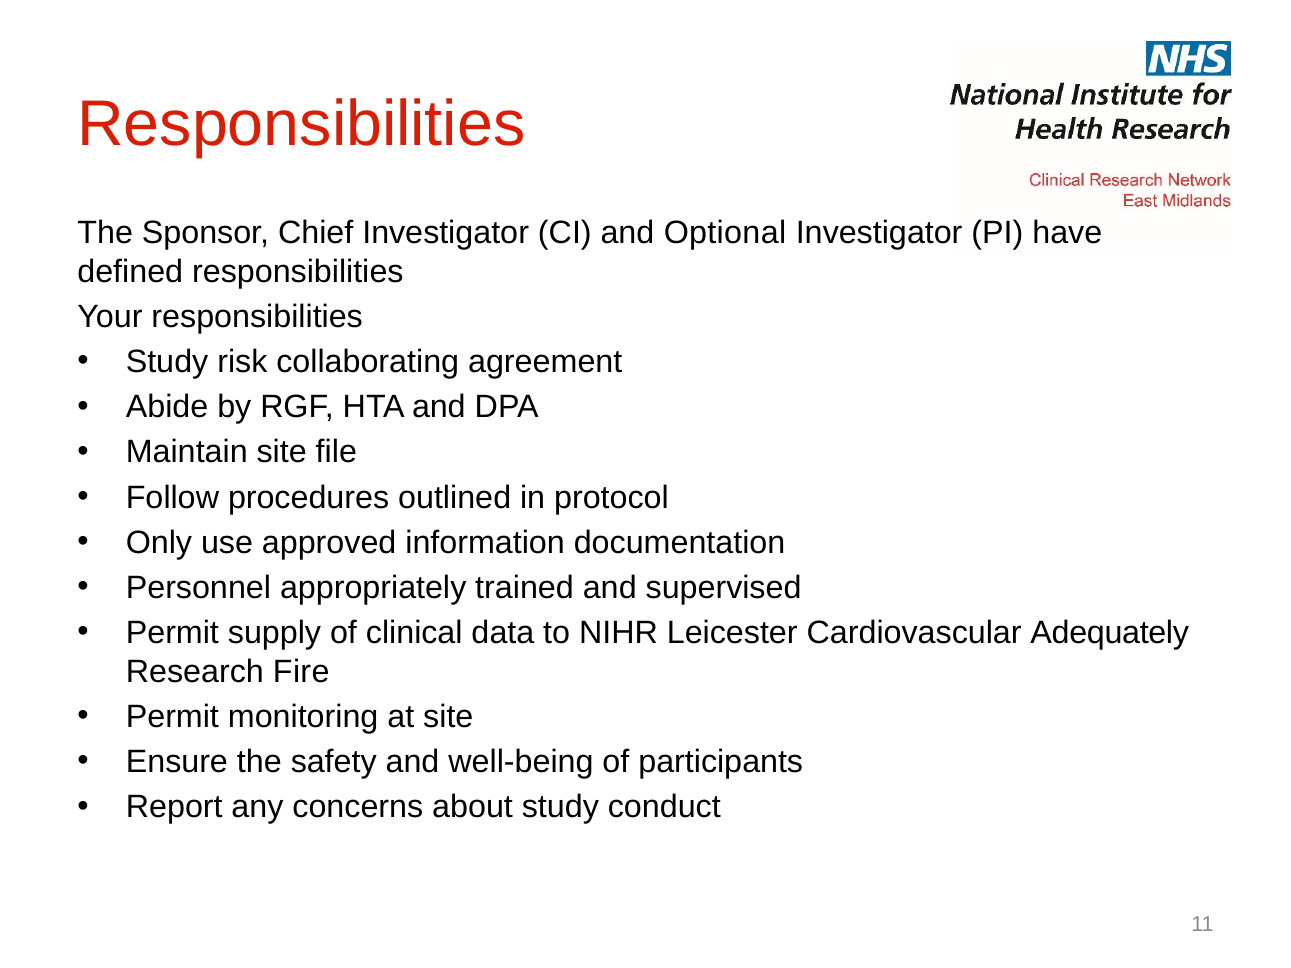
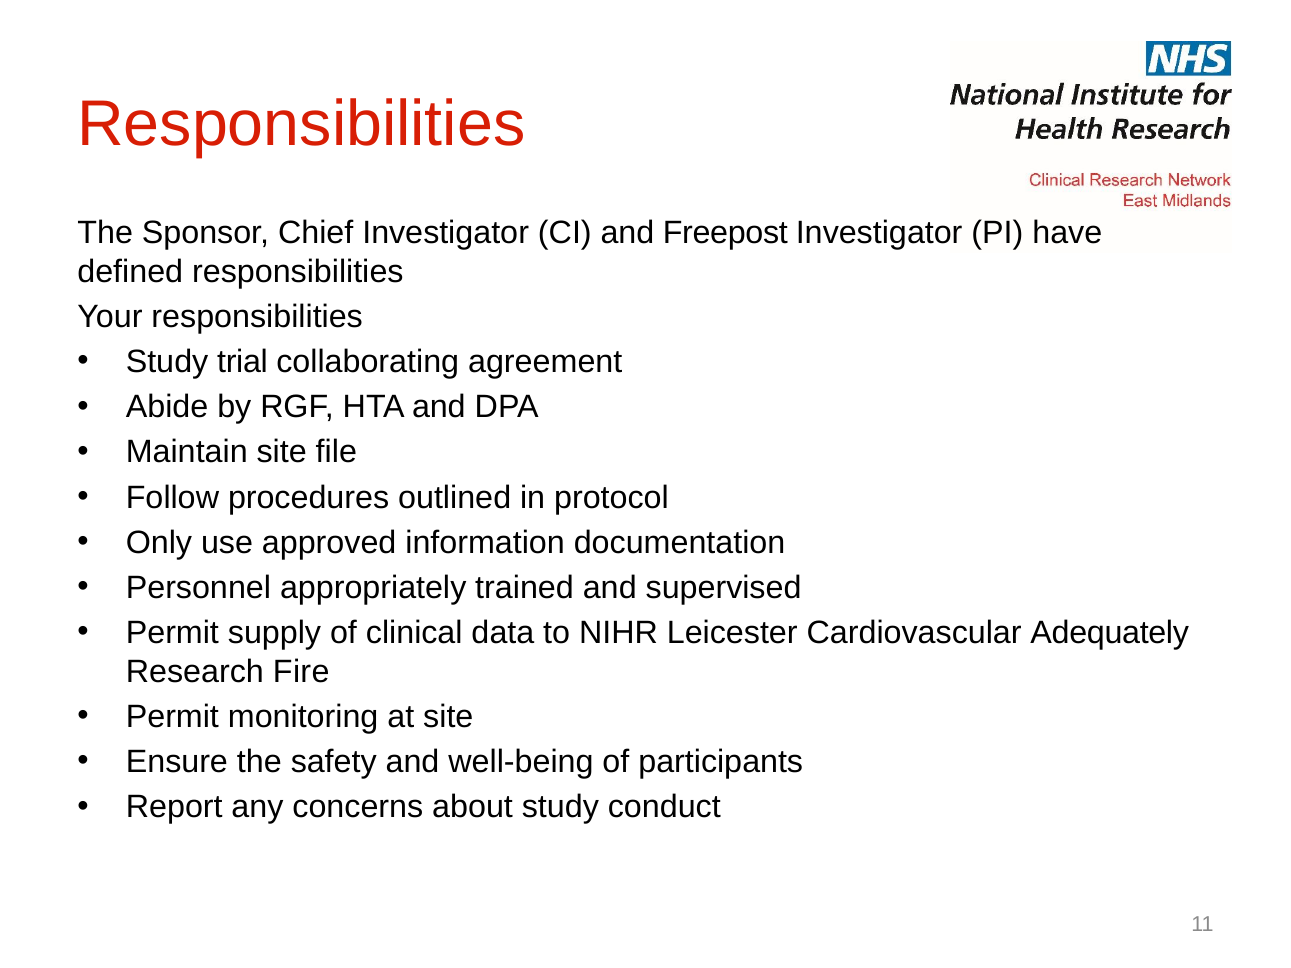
Optional: Optional -> Freepost
risk: risk -> trial
